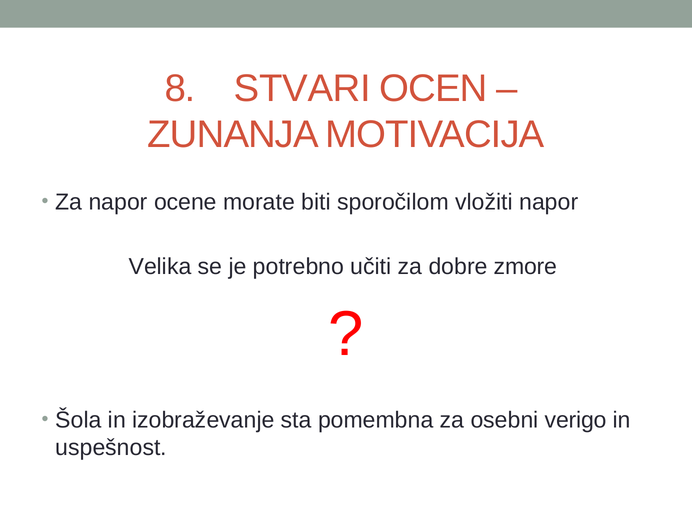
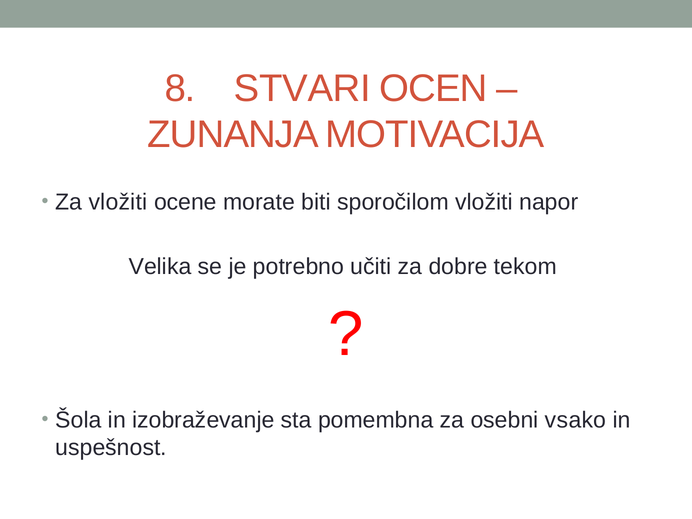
Za napor: napor -> vložiti
zmore: zmore -> tekom
verigo: verigo -> vsako
